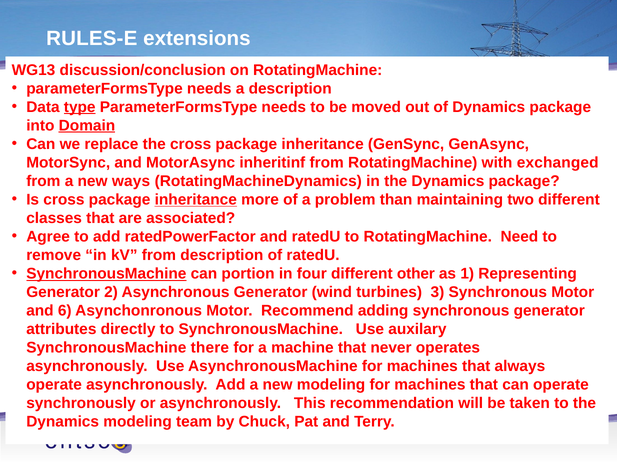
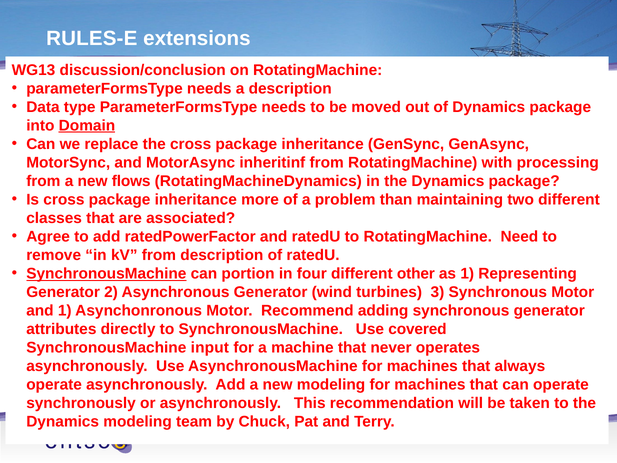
type underline: present -> none
exchanged: exchanged -> processing
ways: ways -> flows
inheritance at (196, 200) underline: present -> none
and 6: 6 -> 1
auxilary: auxilary -> covered
there: there -> input
